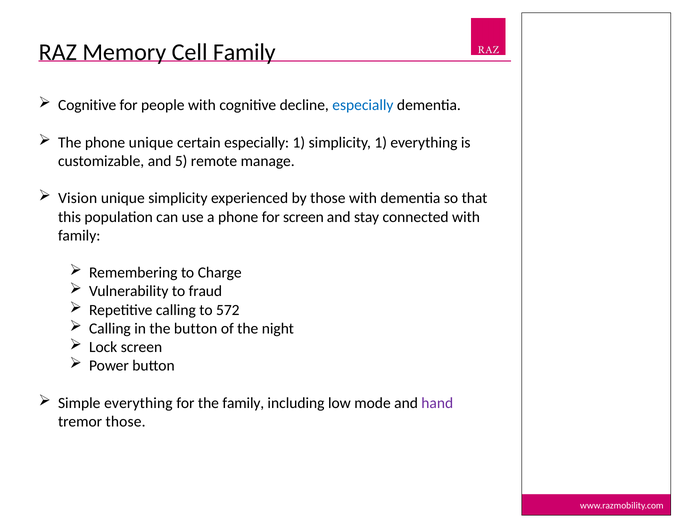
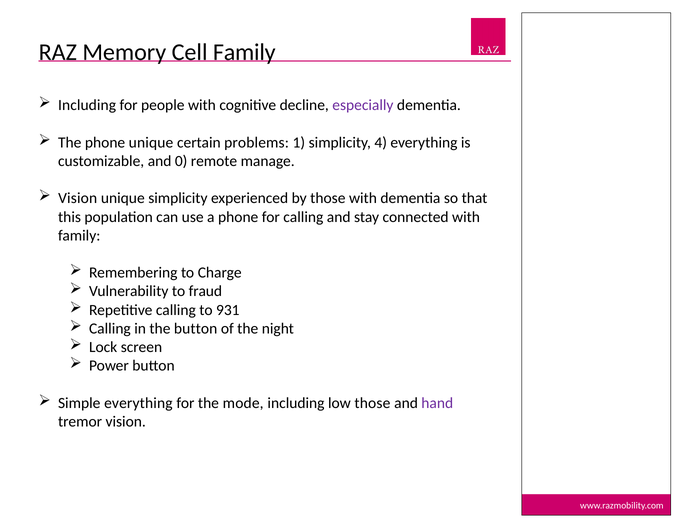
Cognitive at (87, 105): Cognitive -> Including
especially at (363, 105) colour: blue -> purple
certain especially: especially -> problems
simplicity 1: 1 -> 4
5: 5 -> 0
for screen: screen -> calling
572: 572 -> 931
the family: family -> mode
low mode: mode -> those
tremor those: those -> vision
